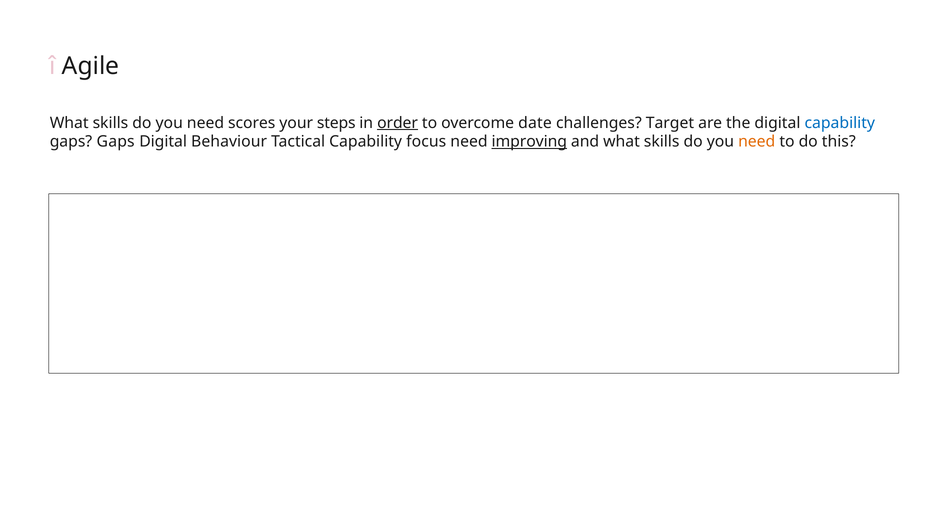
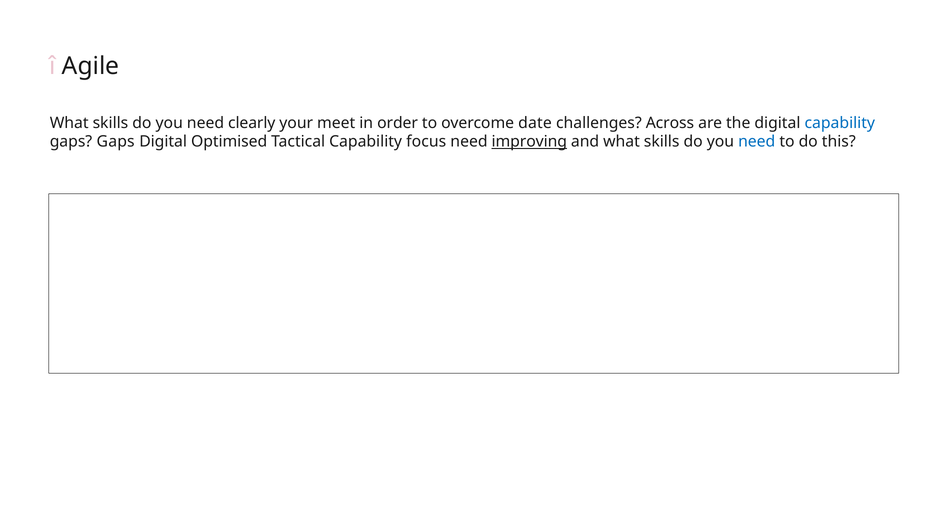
scores: scores -> clearly
steps: steps -> meet
order underline: present -> none
Target: Target -> Across
Behaviour: Behaviour -> Optimised
need at (757, 142) colour: orange -> blue
